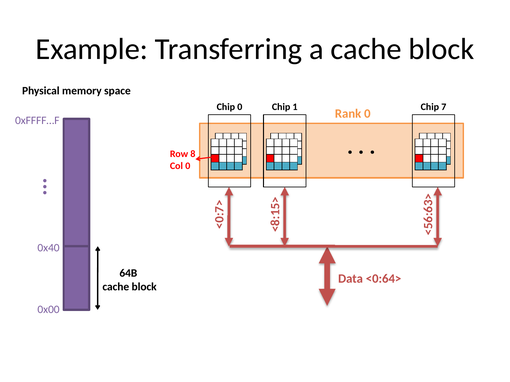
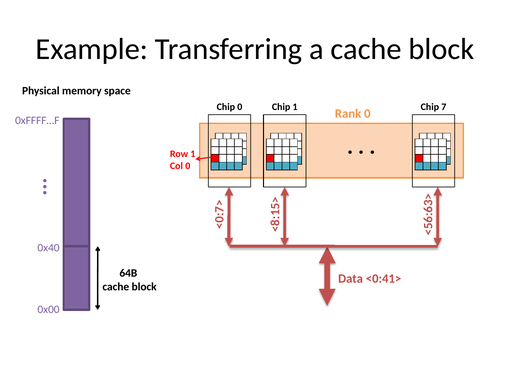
Row 8: 8 -> 1
<0:64>: <0:64> -> <0:41>
